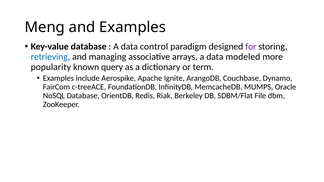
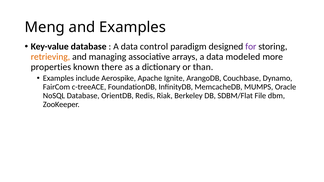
retrieving colour: blue -> orange
popularity: popularity -> properties
query: query -> there
term: term -> than
